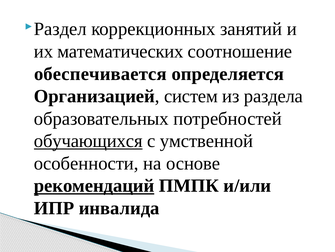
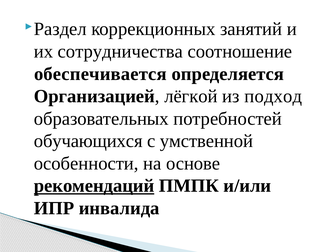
математических: математических -> сотрудничества
систем: систем -> лёгкой
раздела: раздела -> подход
обучающихся underline: present -> none
